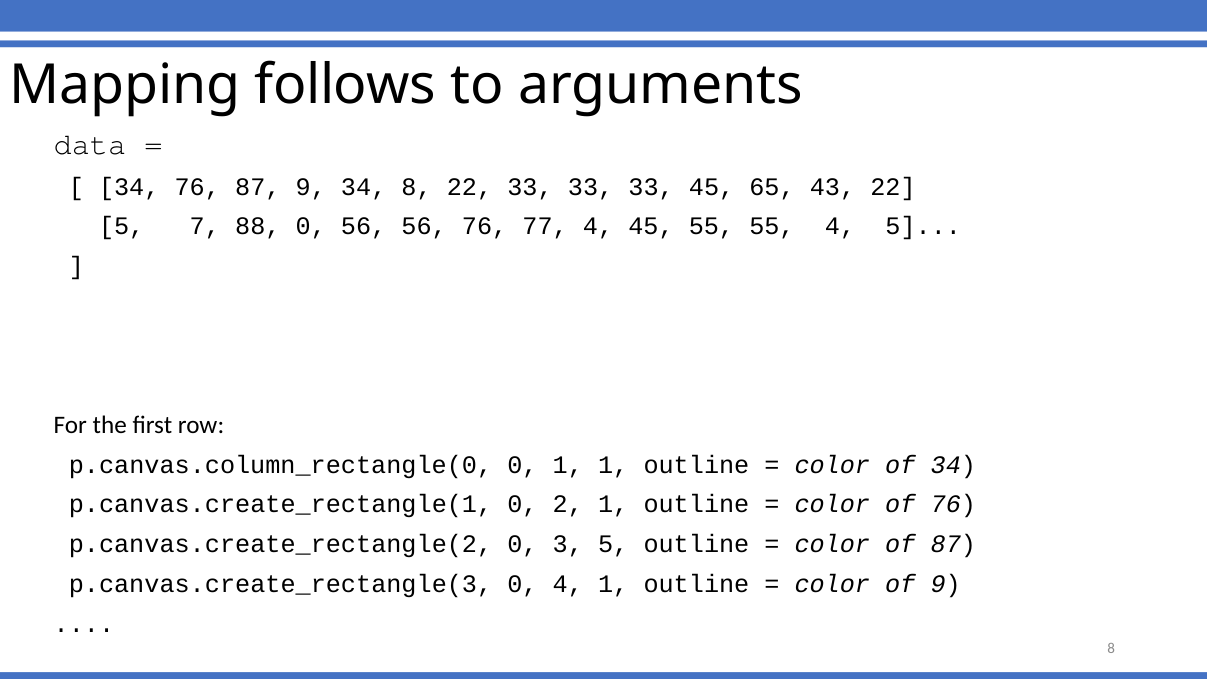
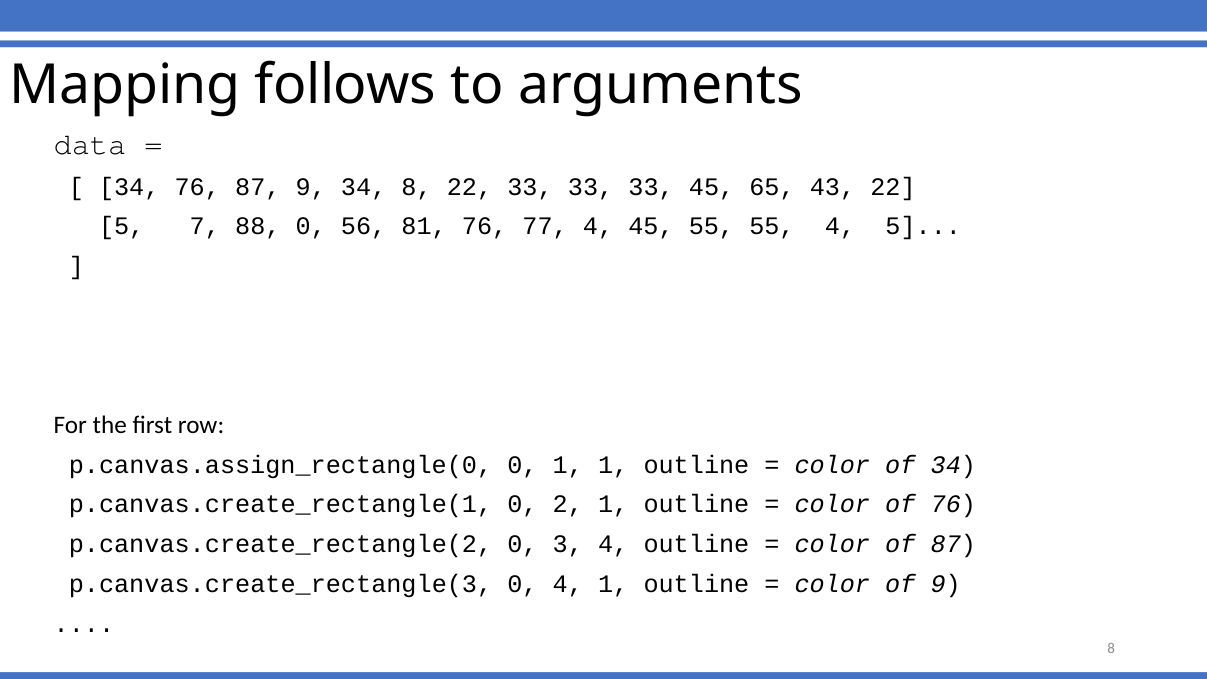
56 56: 56 -> 81
p.canvas.column_rectangle(0: p.canvas.column_rectangle(0 -> p.canvas.assign_rectangle(0
3 5: 5 -> 4
